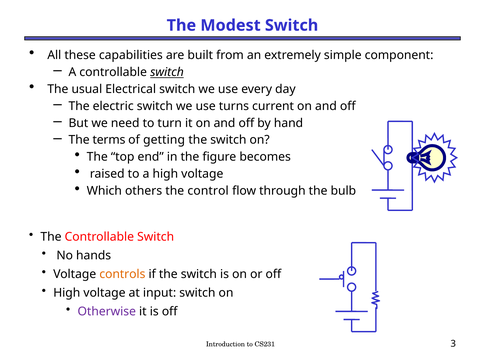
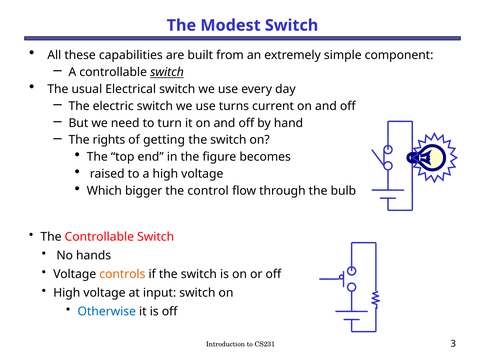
terms: terms -> rights
others: others -> bigger
Otherwise colour: purple -> blue
